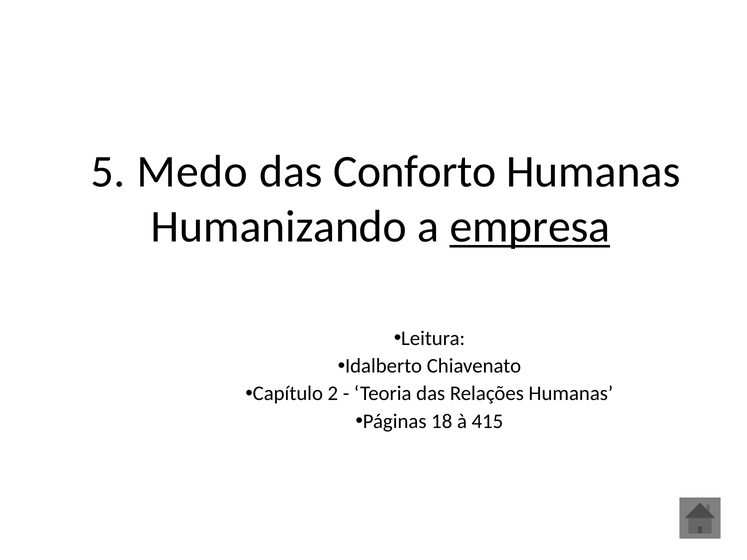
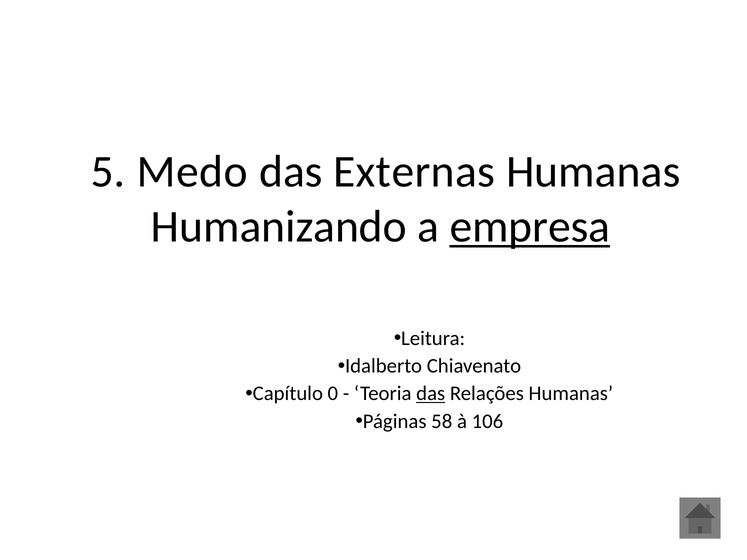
Conforto: Conforto -> Externas
2: 2 -> 0
das at (431, 394) underline: none -> present
18: 18 -> 58
415: 415 -> 106
